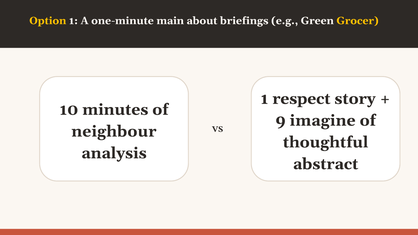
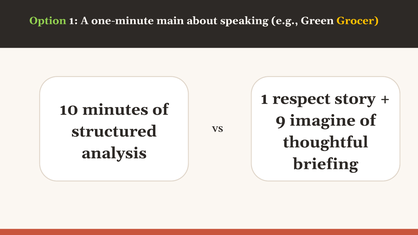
Option colour: yellow -> light green
briefings: briefings -> speaking
neighbour: neighbour -> structured
abstract: abstract -> briefing
